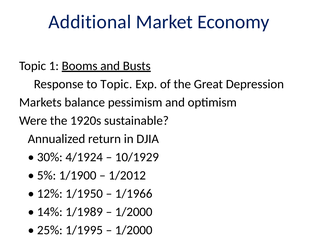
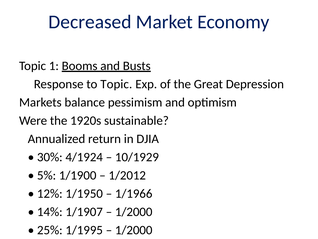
Additional: Additional -> Decreased
1/1989: 1/1989 -> 1/1907
